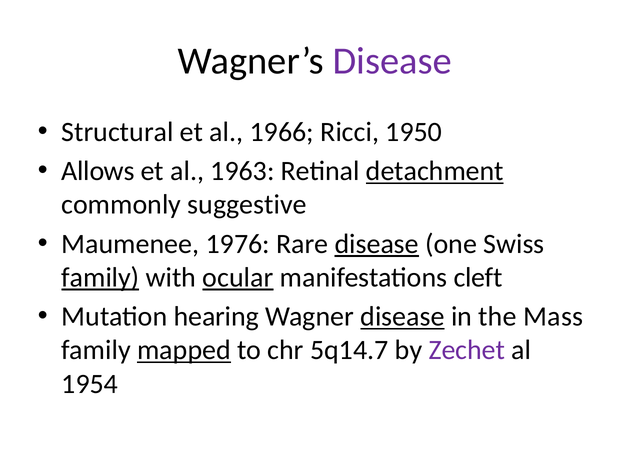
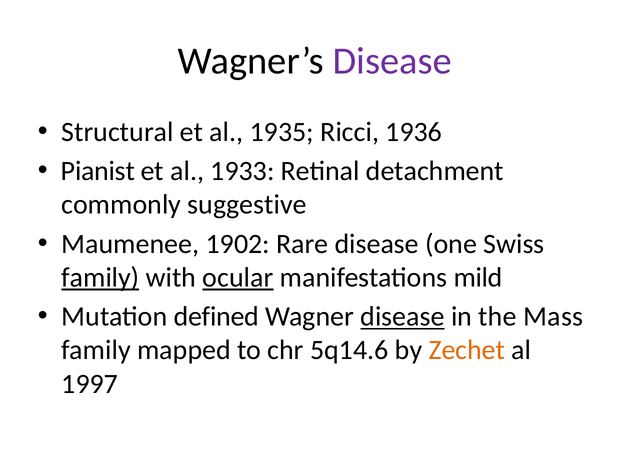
1966: 1966 -> 1935
1950: 1950 -> 1936
Allows: Allows -> Pianist
1963: 1963 -> 1933
detachment underline: present -> none
1976: 1976 -> 1902
disease at (377, 244) underline: present -> none
cleft: cleft -> mild
hearing: hearing -> defined
mapped underline: present -> none
5q14.7: 5q14.7 -> 5q14.6
Zechet colour: purple -> orange
1954: 1954 -> 1997
